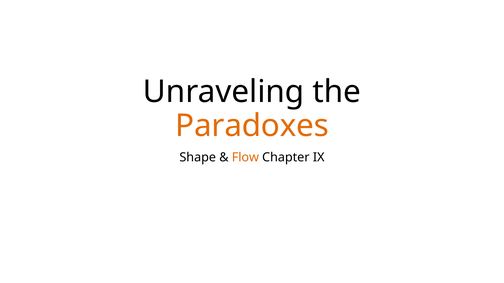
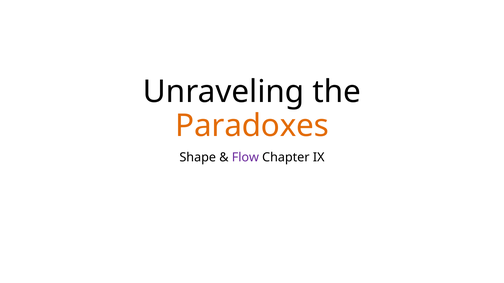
Flow colour: orange -> purple
